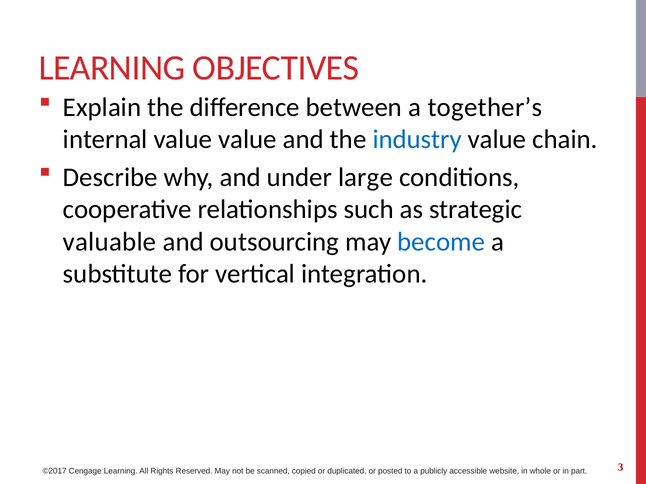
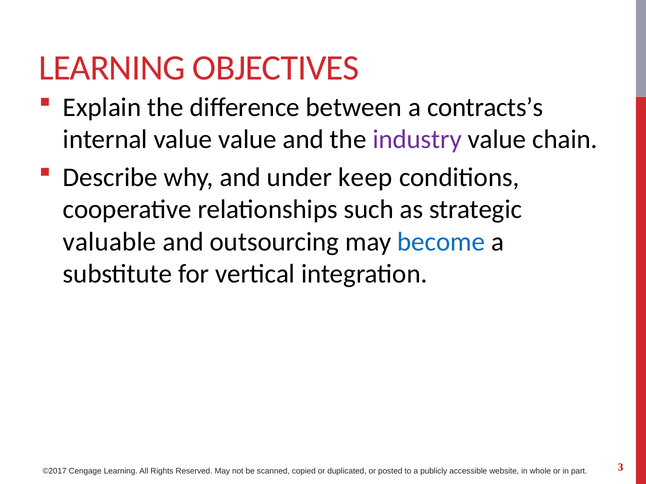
together’s: together’s -> contracts’s
industry colour: blue -> purple
large: large -> keep
